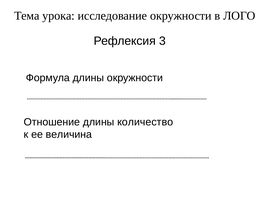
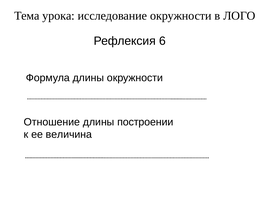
3: 3 -> 6
количество: количество -> построении
